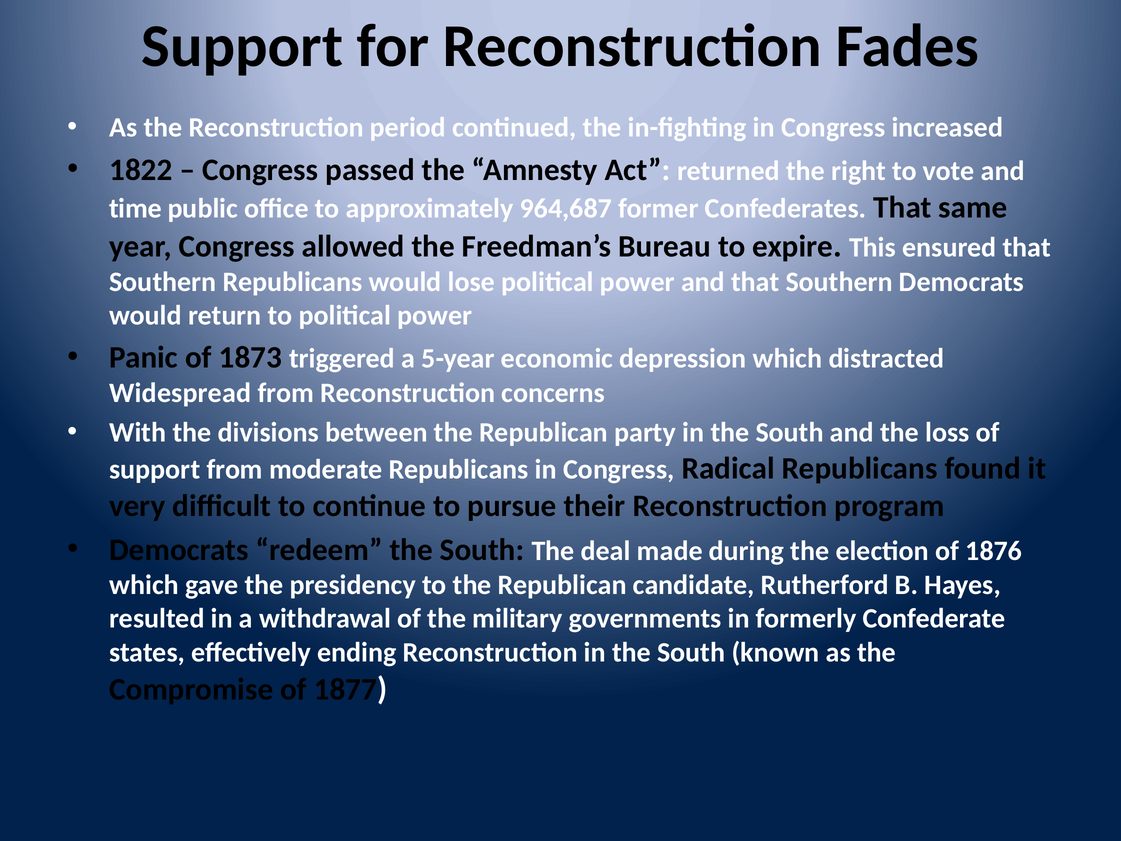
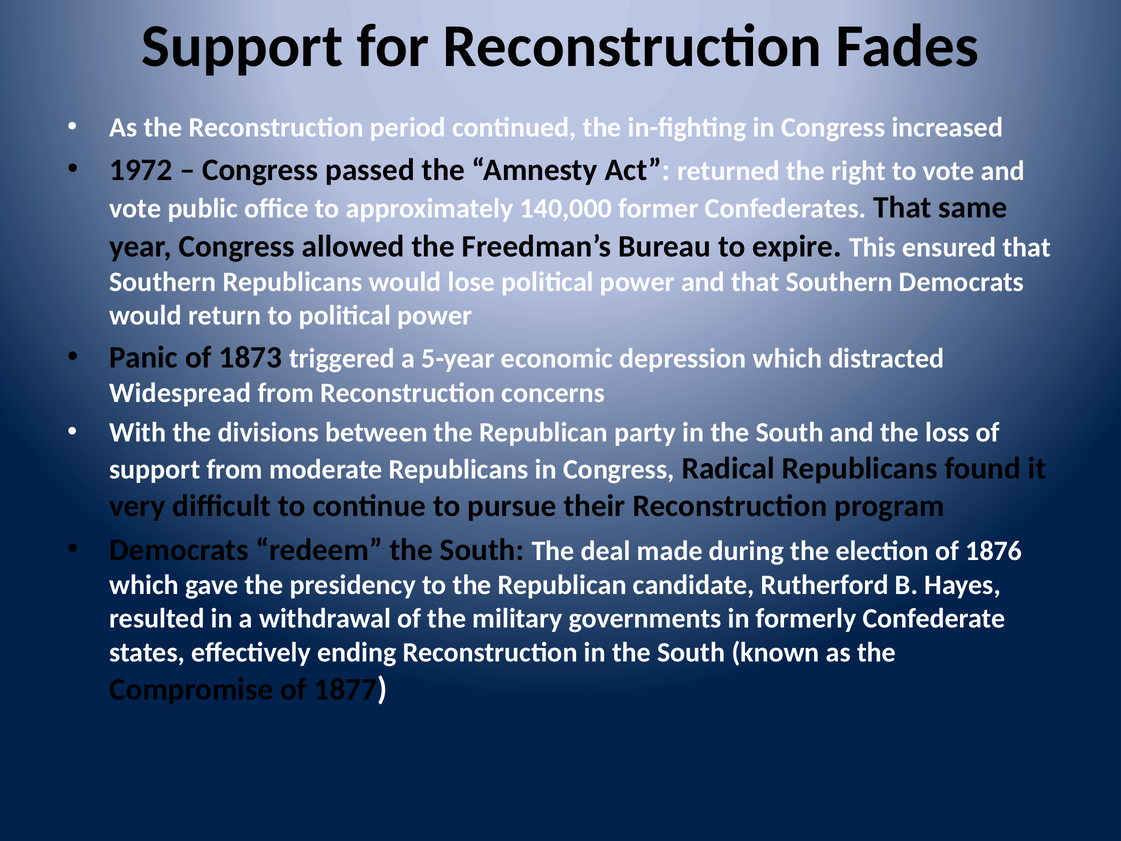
1822: 1822 -> 1972
time at (135, 208): time -> vote
964,687: 964,687 -> 140,000
